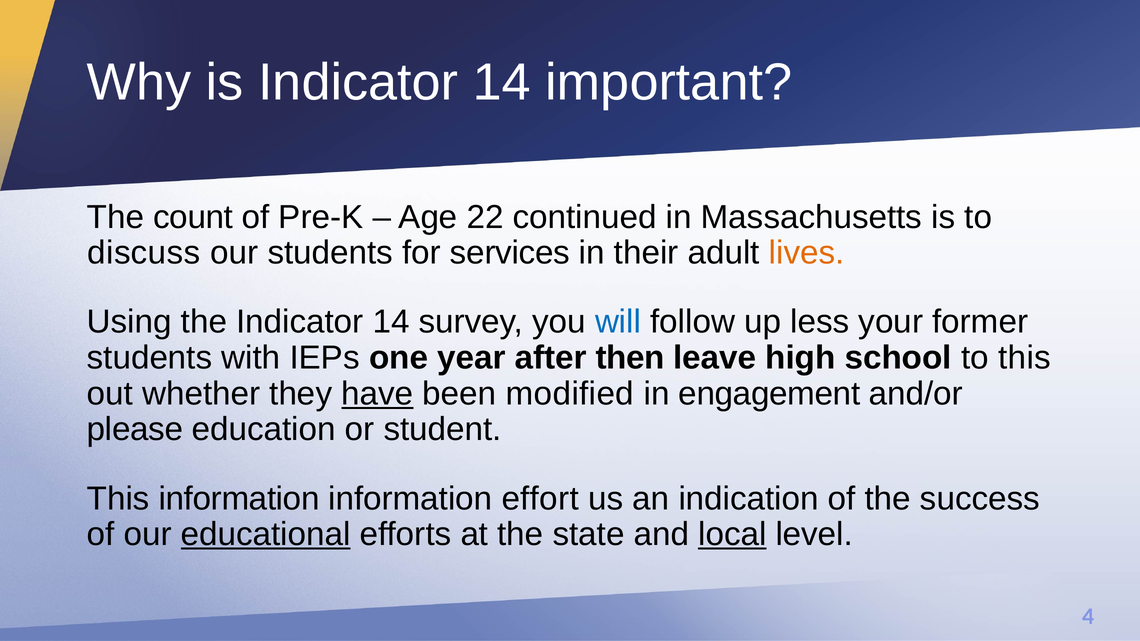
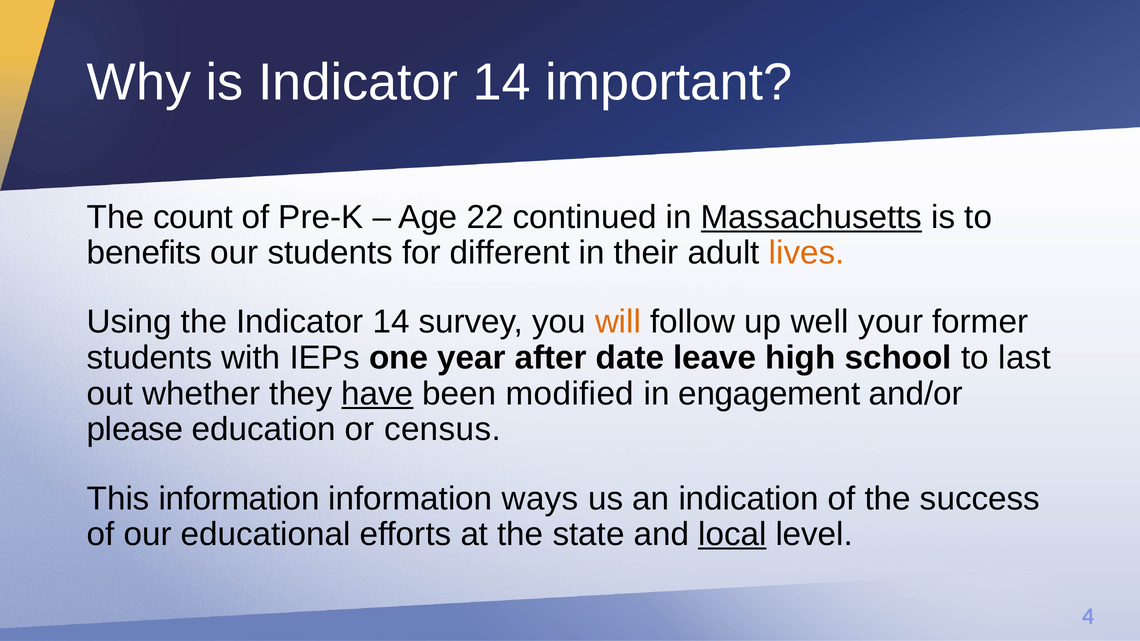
Massachusetts underline: none -> present
discuss: discuss -> benefits
services: services -> different
will colour: blue -> orange
less: less -> well
then: then -> date
to this: this -> last
student: student -> census
effort: effort -> ways
educational underline: present -> none
